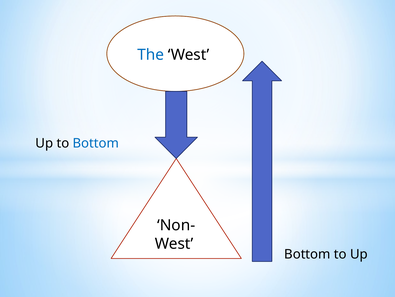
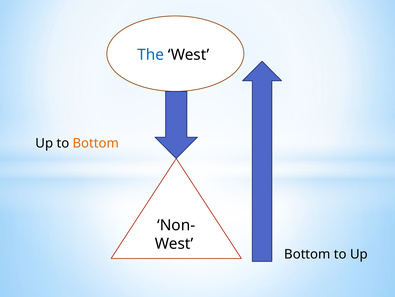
Bottom at (96, 143) colour: blue -> orange
